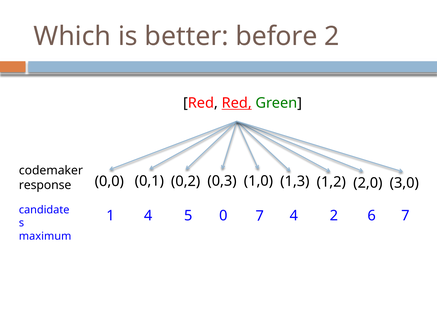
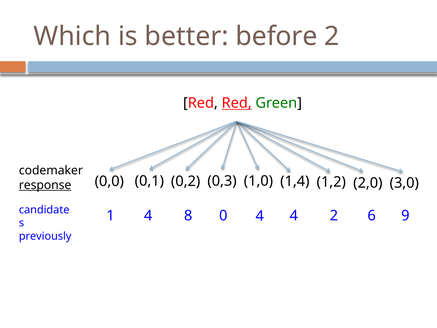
1,3: 1,3 -> 1,4
response underline: none -> present
5: 5 -> 8
0 7: 7 -> 4
4 7: 7 -> 9
maximum: maximum -> previously
